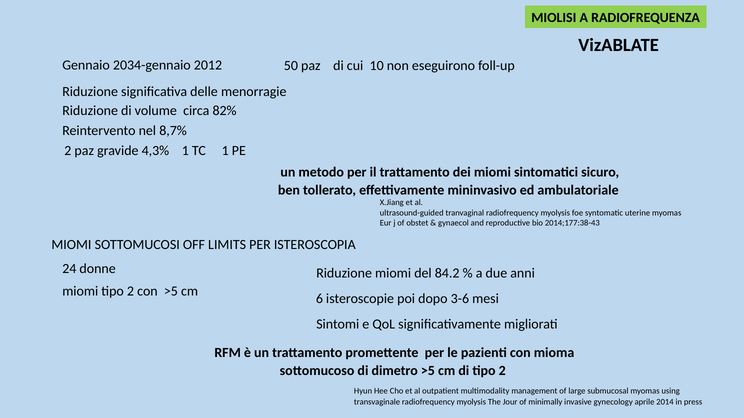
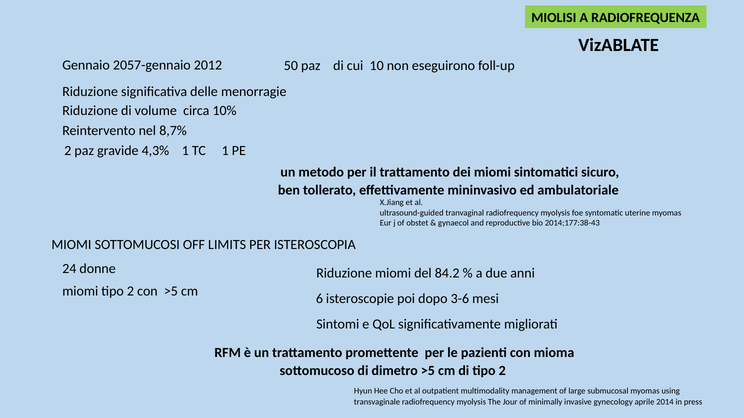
2034-gennaio: 2034-gennaio -> 2057-gennaio
82%: 82% -> 10%
